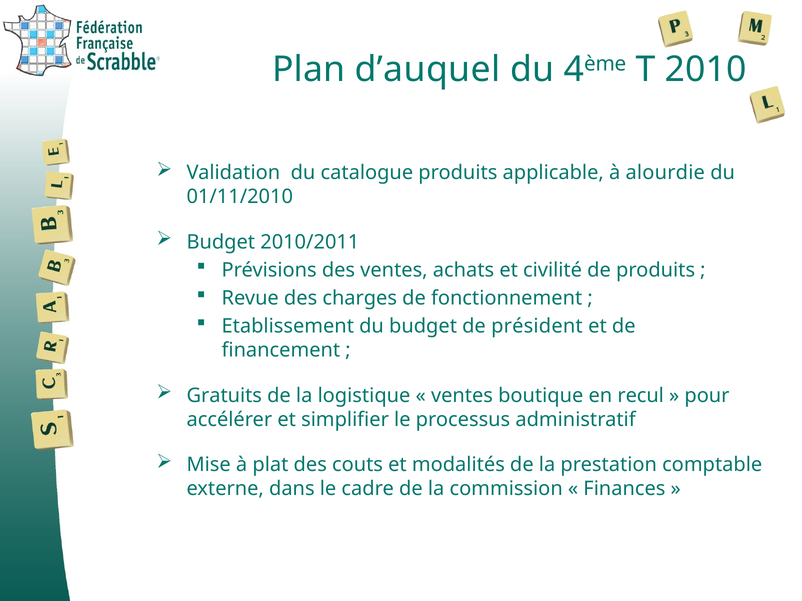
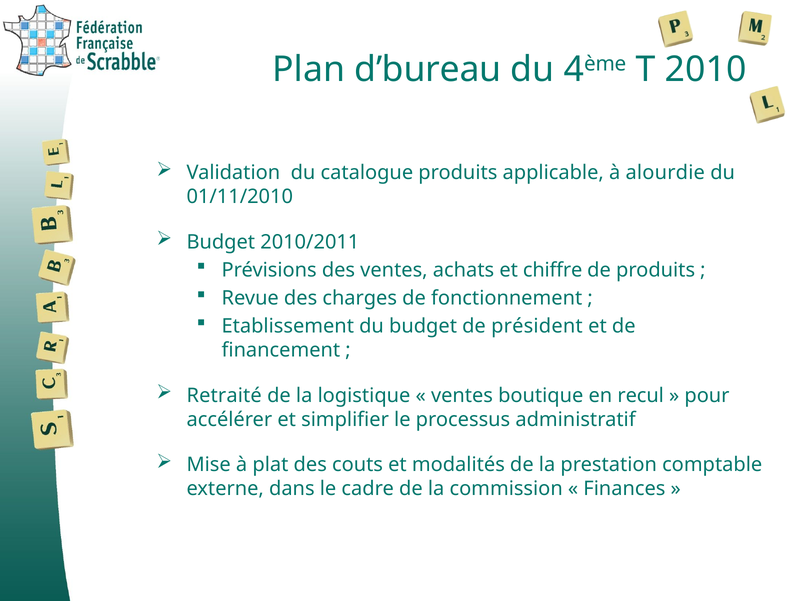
d’auquel: d’auquel -> d’bureau
civilité: civilité -> chiffre
Gratuits: Gratuits -> Retraité
